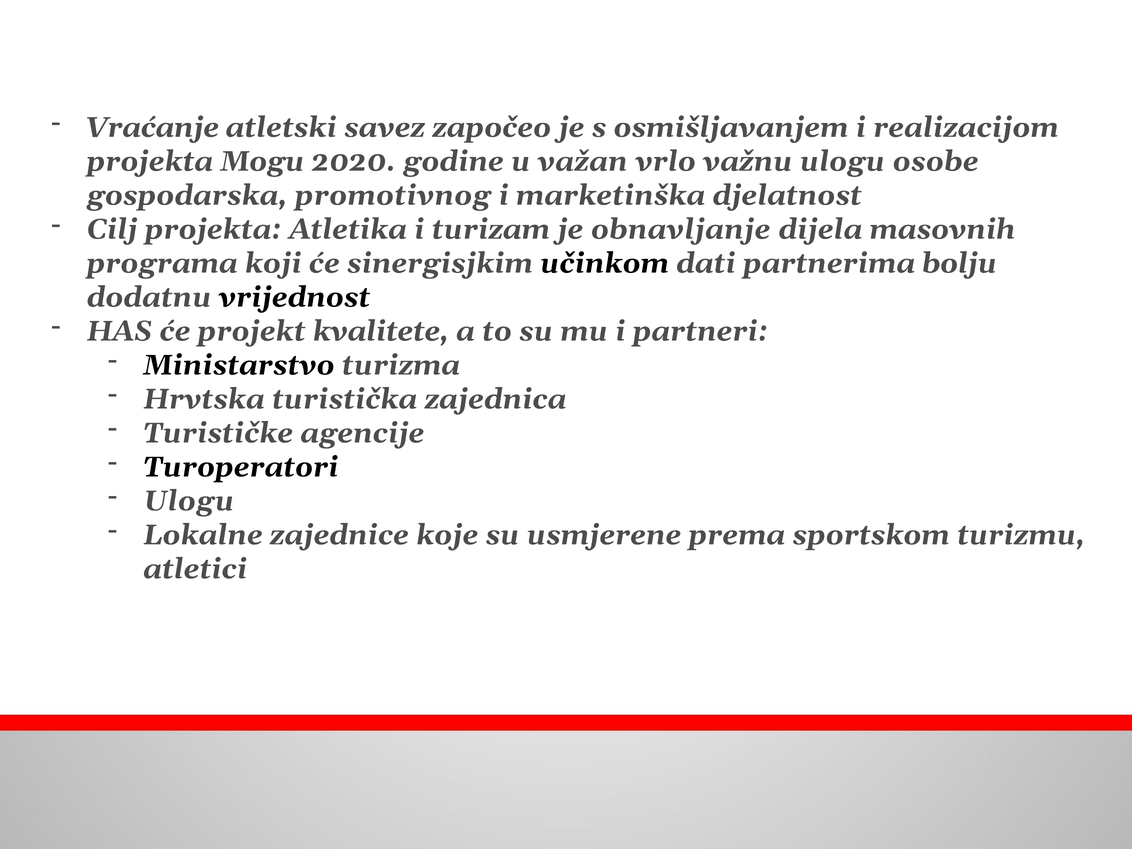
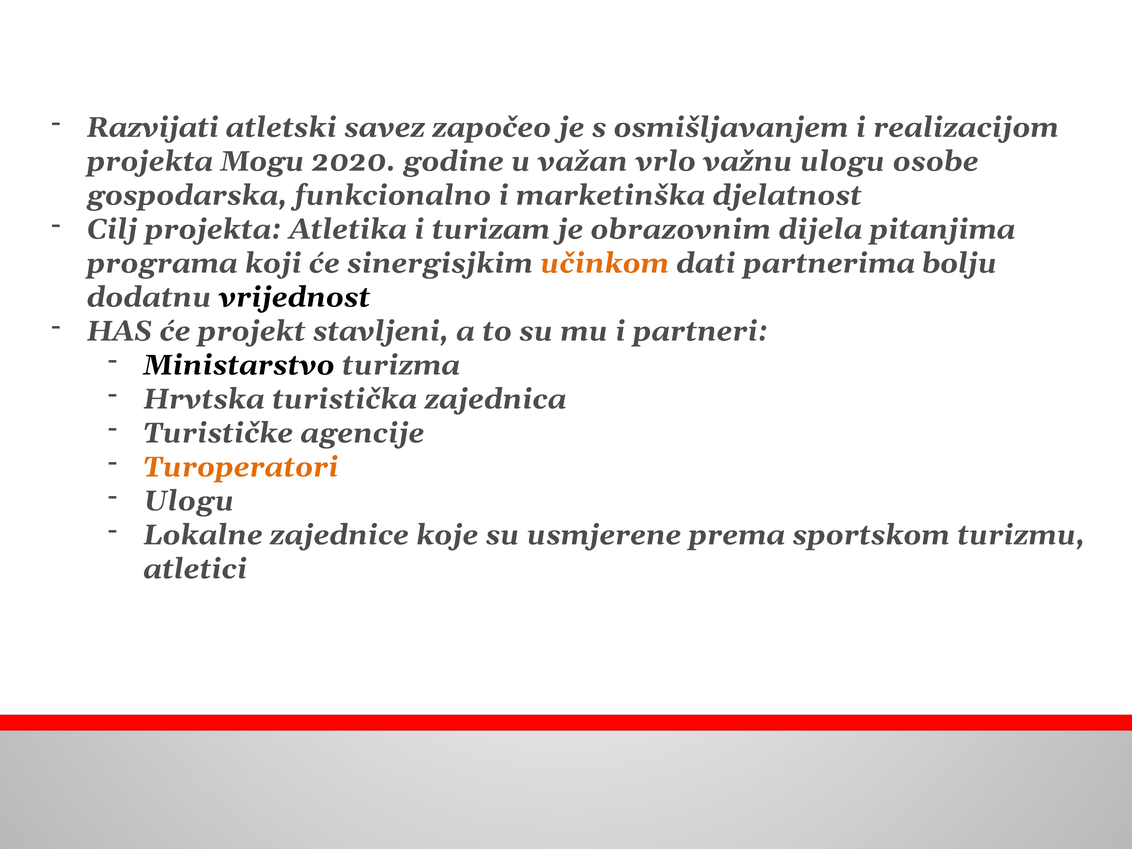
Vraćanje: Vraćanje -> Razvijati
promotivnog: promotivnog -> funkcionalno
obnavljanje: obnavljanje -> obrazovnim
masovnih: masovnih -> pitanjima
učinkom colour: black -> orange
kvalitete: kvalitete -> stavljeni
Turoperatori colour: black -> orange
